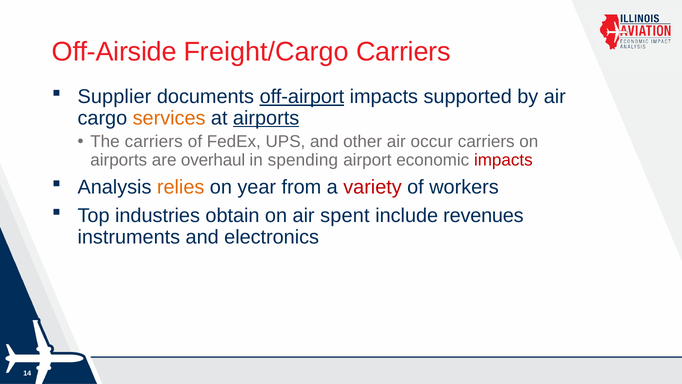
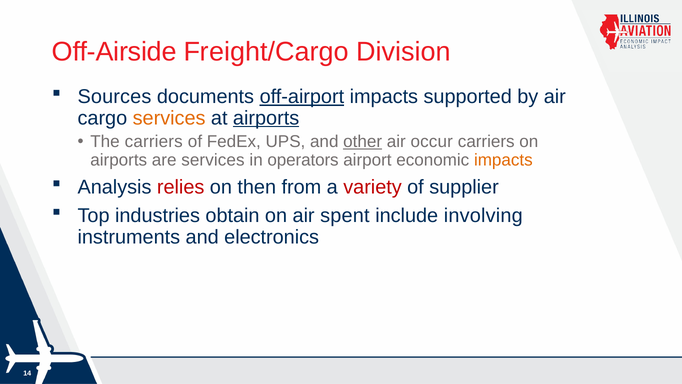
Freight/Cargo Carriers: Carriers -> Division
Supplier: Supplier -> Sources
other underline: none -> present
are overhaul: overhaul -> services
spending: spending -> operators
impacts at (503, 160) colour: red -> orange
relies colour: orange -> red
year: year -> then
workers: workers -> supplier
revenues: revenues -> involving
